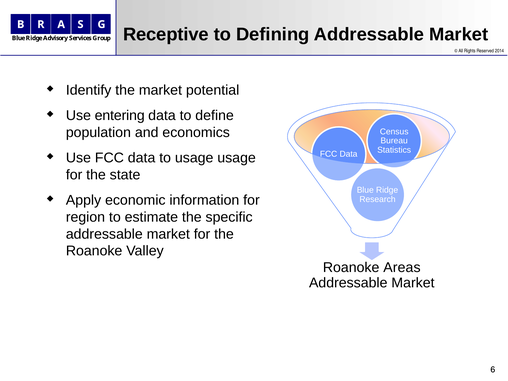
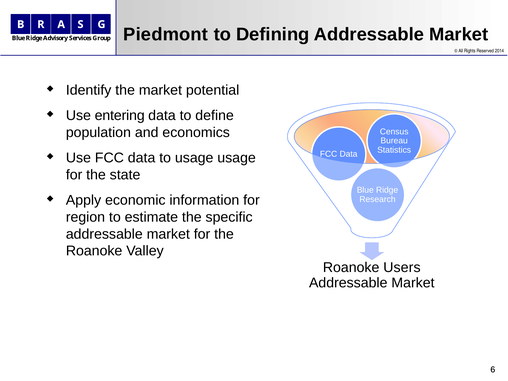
Receptive: Receptive -> Piedmont
Areas: Areas -> Users
